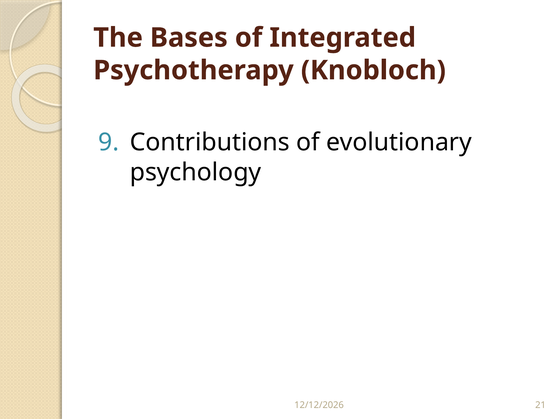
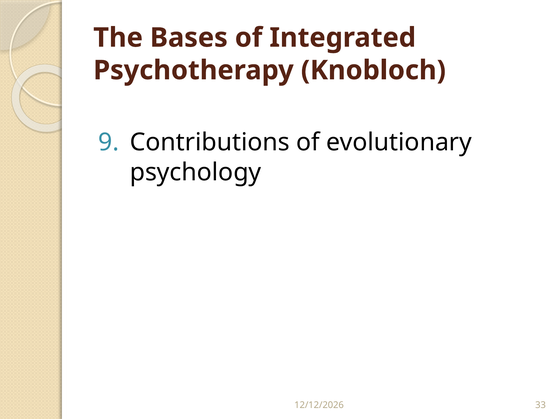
21: 21 -> 33
